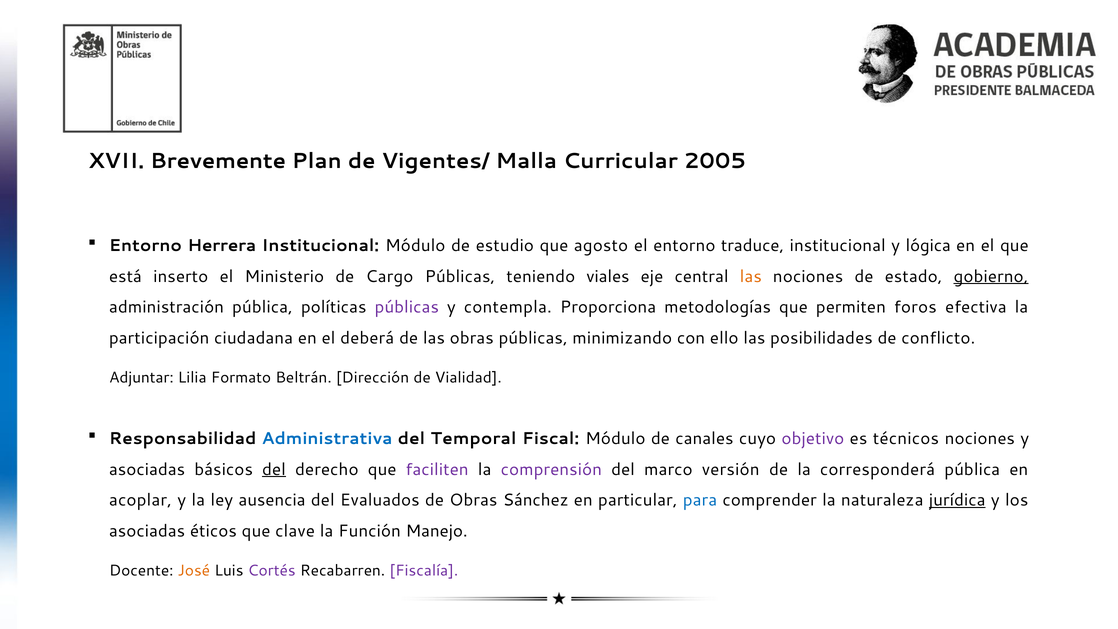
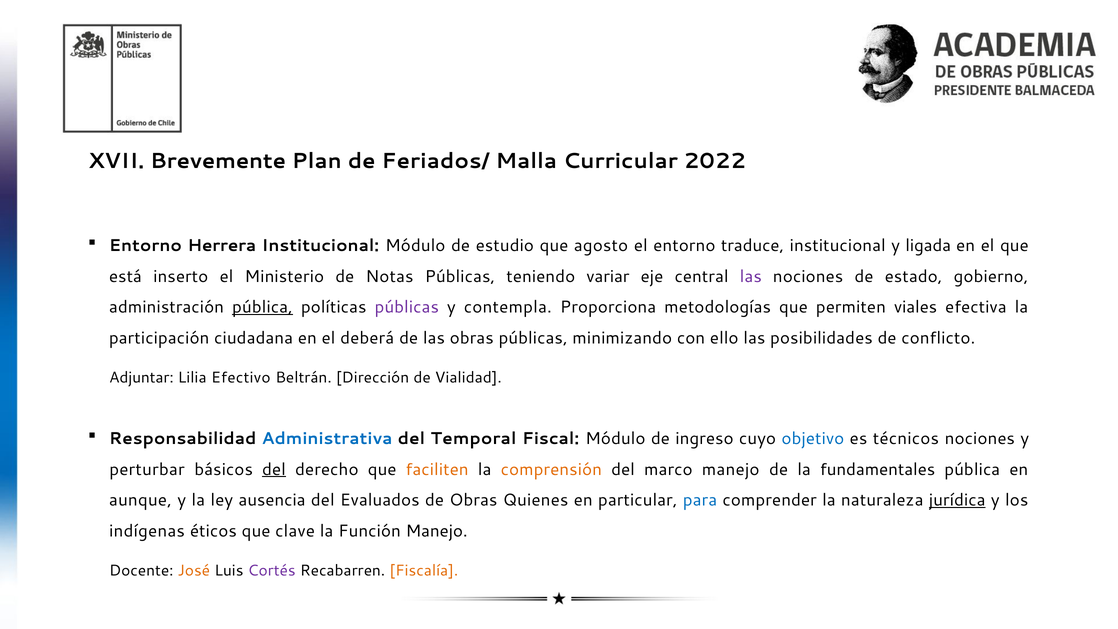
Vigentes/: Vigentes/ -> Feriados/
2005: 2005 -> 2022
lógica: lógica -> ligada
Cargo: Cargo -> Notas
viales: viales -> variar
las at (751, 276) colour: orange -> purple
gobierno underline: present -> none
pública at (262, 307) underline: none -> present
foros: foros -> viales
Formato: Formato -> Efectivo
canales: canales -> ingreso
objetivo colour: purple -> blue
asociadas at (147, 469): asociadas -> perturbar
faciliten colour: purple -> orange
comprensión colour: purple -> orange
marco versión: versión -> manejo
corresponderá: corresponderá -> fundamentales
acoplar: acoplar -> aunque
Sánchez: Sánchez -> Quienes
asociadas at (147, 531): asociadas -> indígenas
Fiscalía colour: purple -> orange
